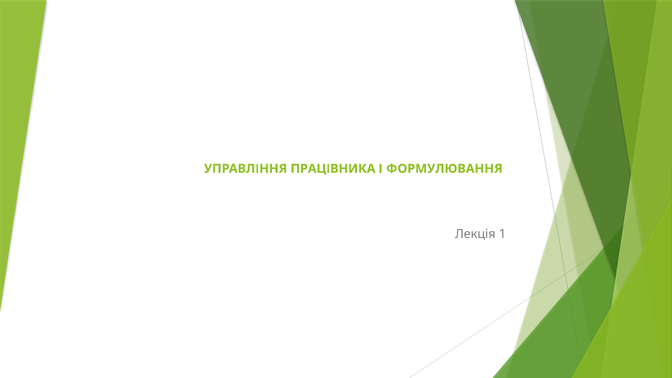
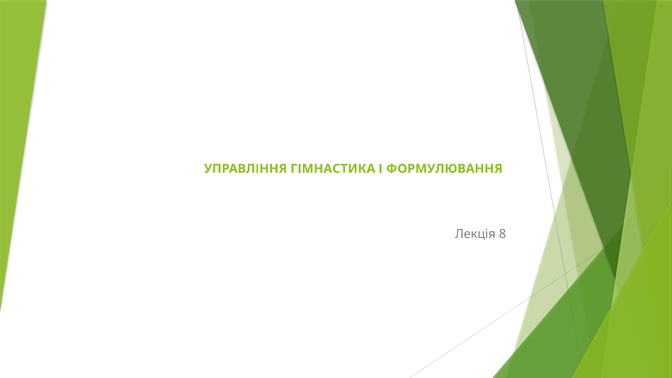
ПРАЦІВНИКА: ПРАЦІВНИКА -> ГІМНАСТИКА
1: 1 -> 8
